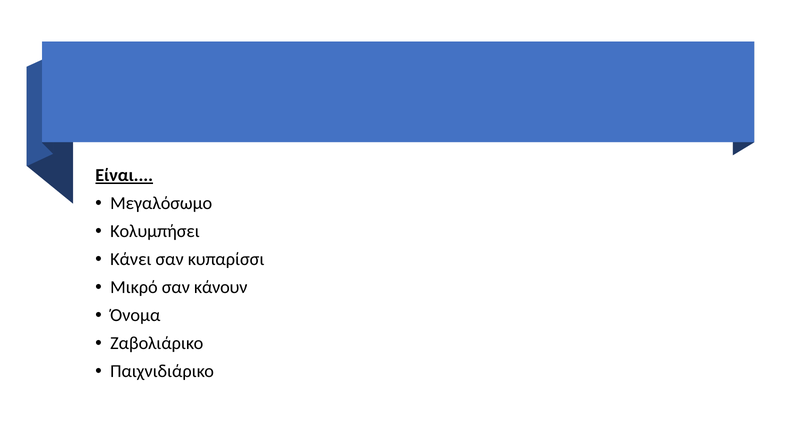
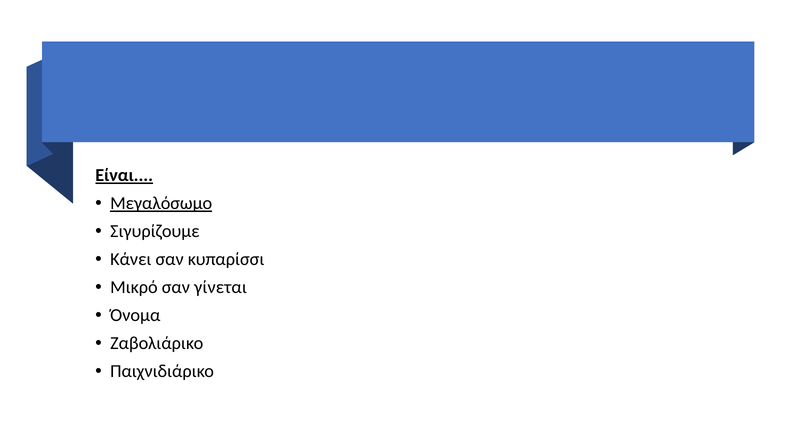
Μεγαλόσωμο underline: none -> present
Κολυμπήσει: Κολυμπήσει -> Σιγυρίζουμε
κάνουν: κάνουν -> γίνεται
